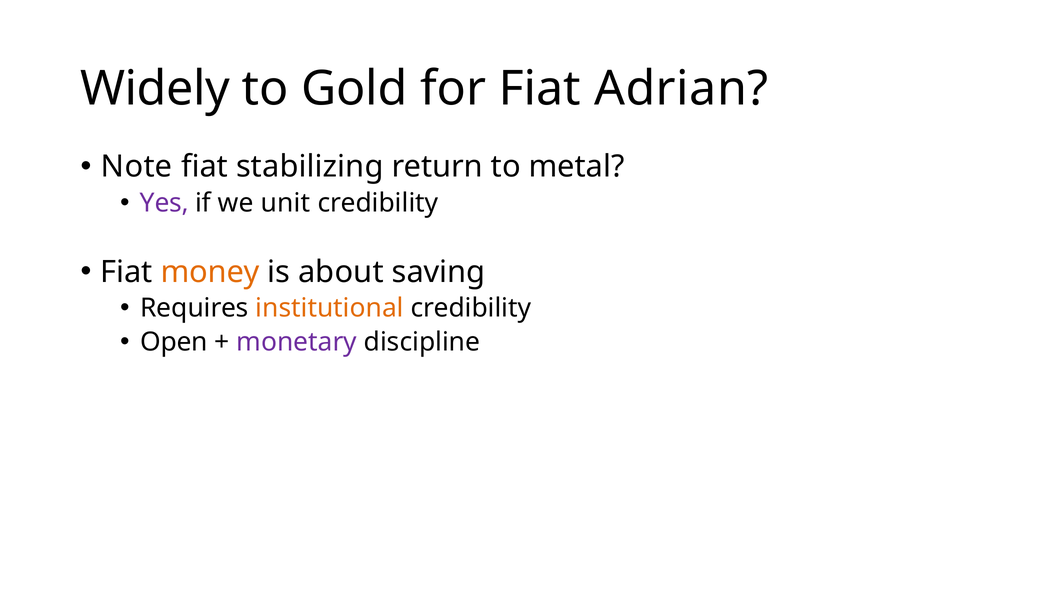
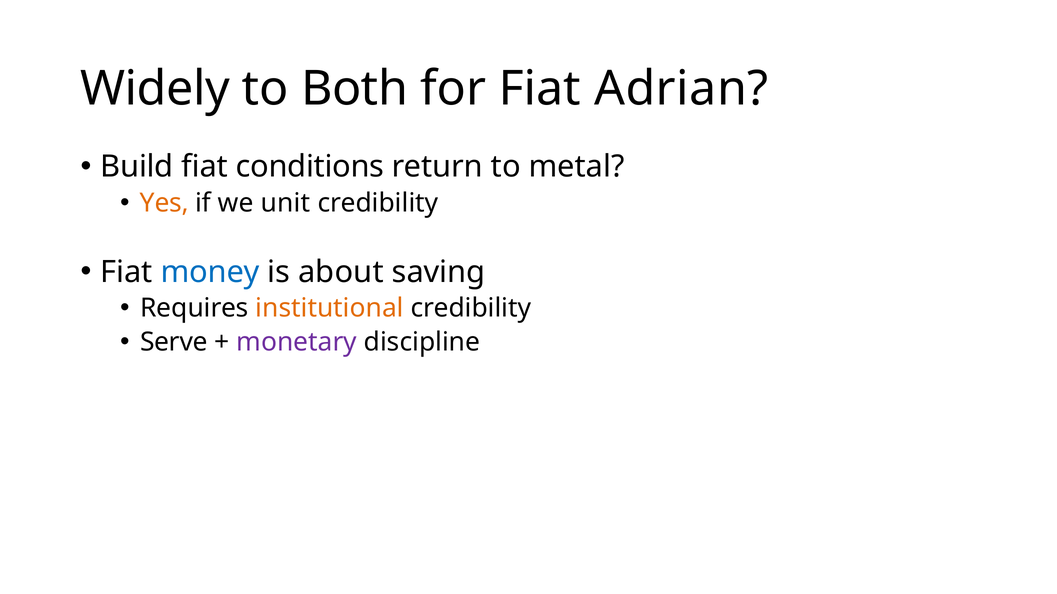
Gold: Gold -> Both
Note: Note -> Build
stabilizing: stabilizing -> conditions
Yes colour: purple -> orange
money colour: orange -> blue
Open: Open -> Serve
